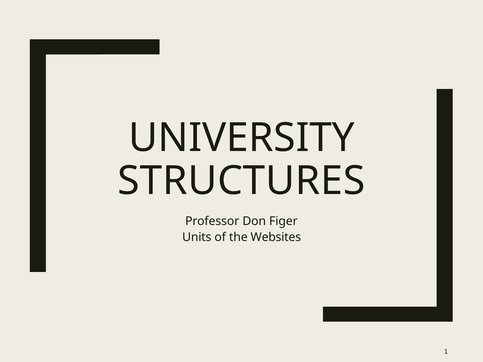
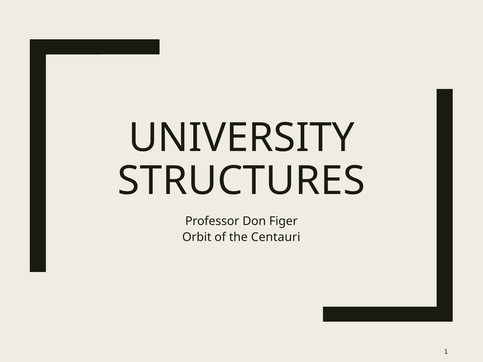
Units: Units -> Orbit
Websites: Websites -> Centauri
